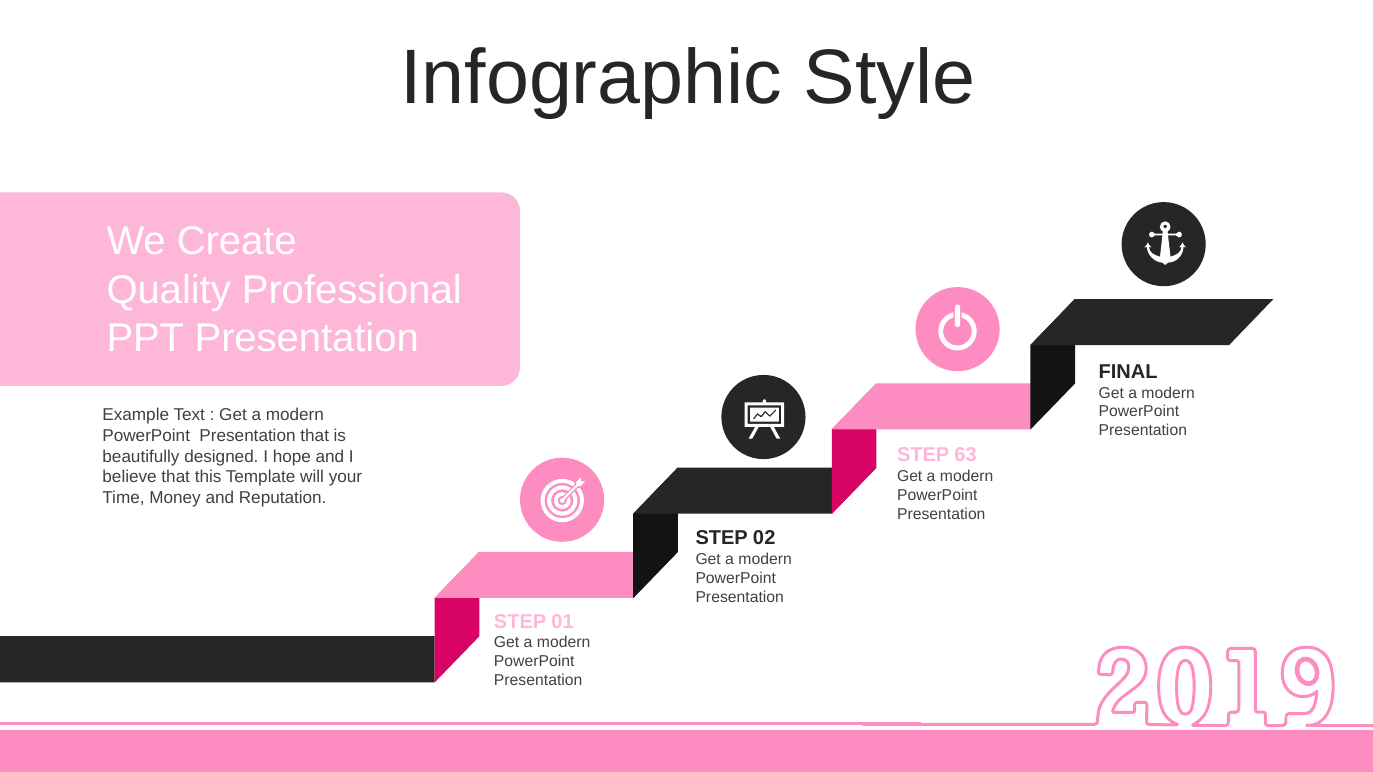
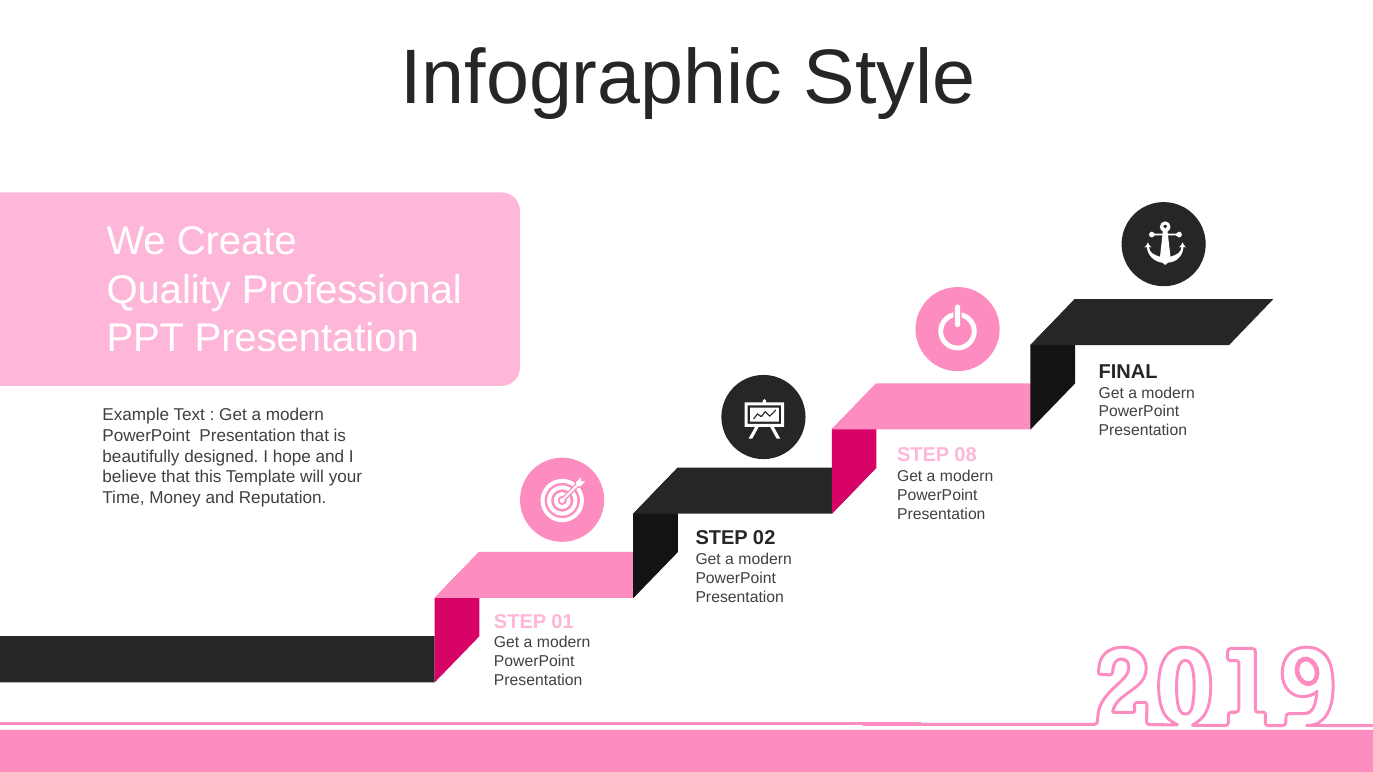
63: 63 -> 08
